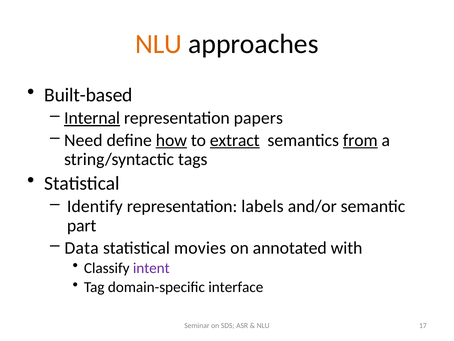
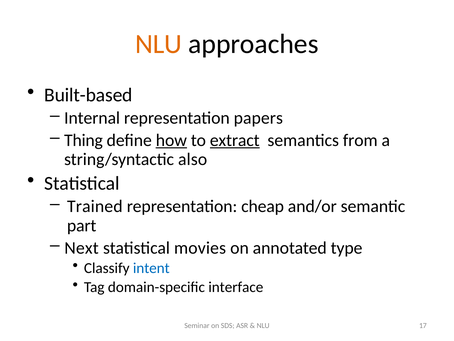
Internal underline: present -> none
Need: Need -> Thing
from underline: present -> none
tags: tags -> also
Identify: Identify -> Trained
labels: labels -> cheap
Data: Data -> Next
with: with -> type
intent colour: purple -> blue
